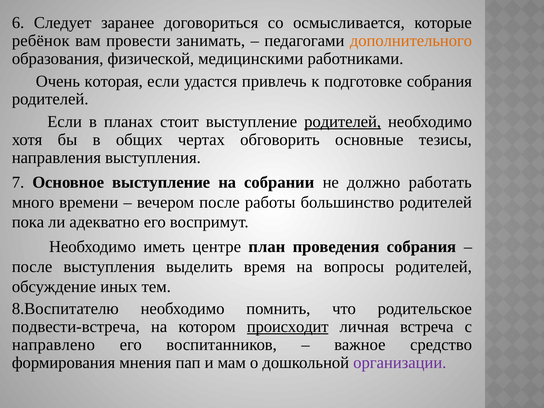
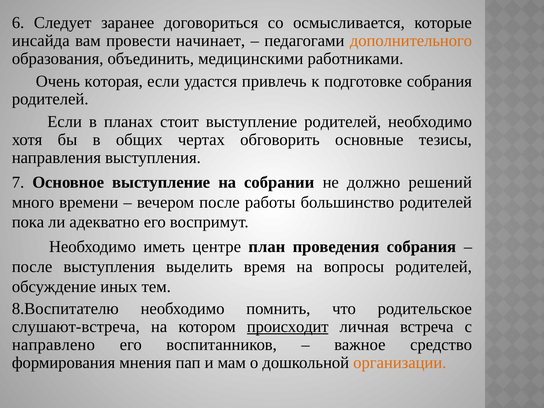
ребёнок: ребёнок -> инсайда
занимать: занимать -> начинает
физической: физической -> объединить
родителей at (343, 122) underline: present -> none
работать: работать -> решений
подвести-встреча: подвести-встреча -> слушают-встреча
организации colour: purple -> orange
